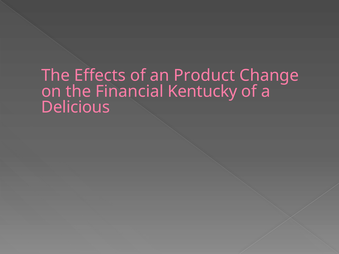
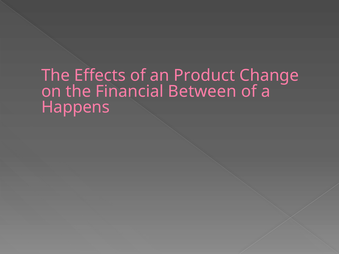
Kentucky: Kentucky -> Between
Delicious: Delicious -> Happens
